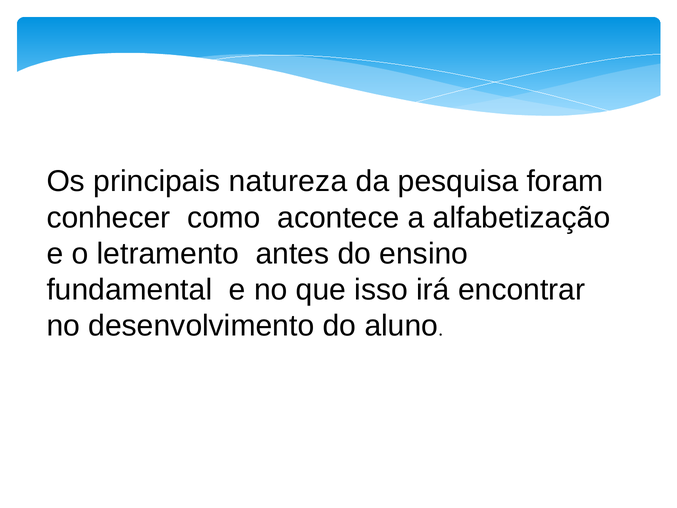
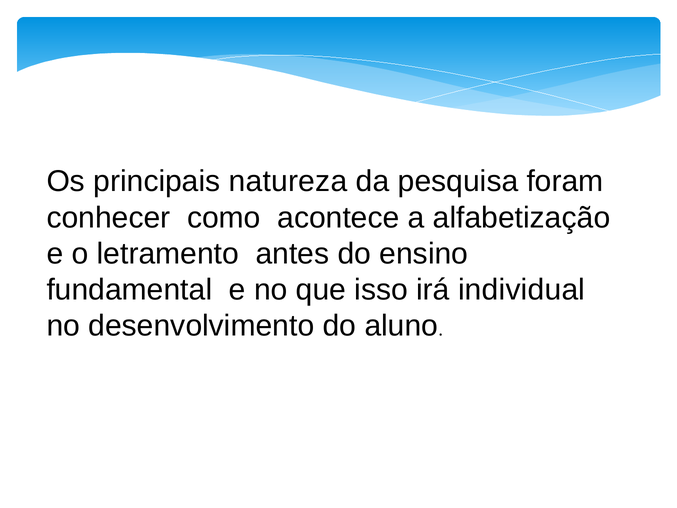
encontrar: encontrar -> individual
